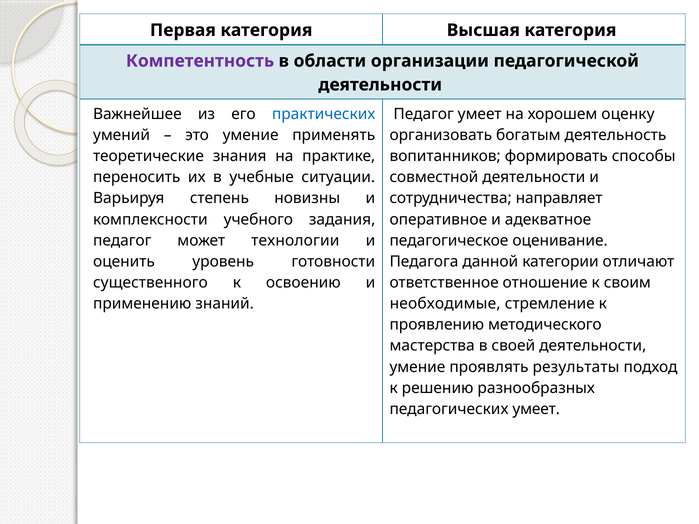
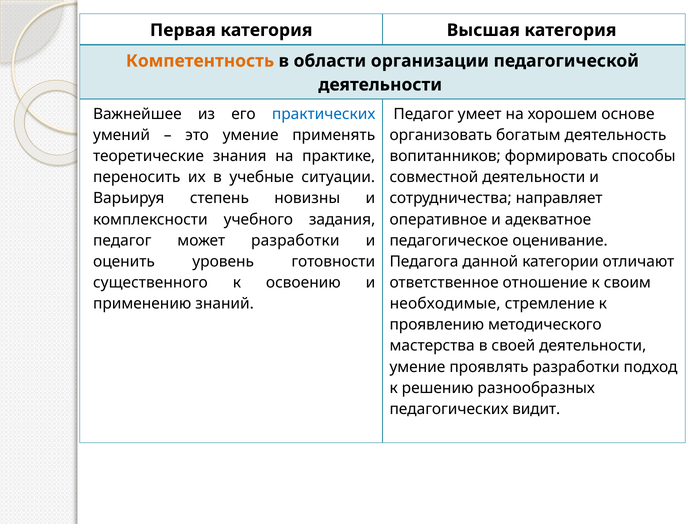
Компетентность colour: purple -> orange
оценку: оценку -> основе
может технологии: технологии -> разработки
проявлять результаты: результаты -> разработки
педагогических умеет: умеет -> видит
